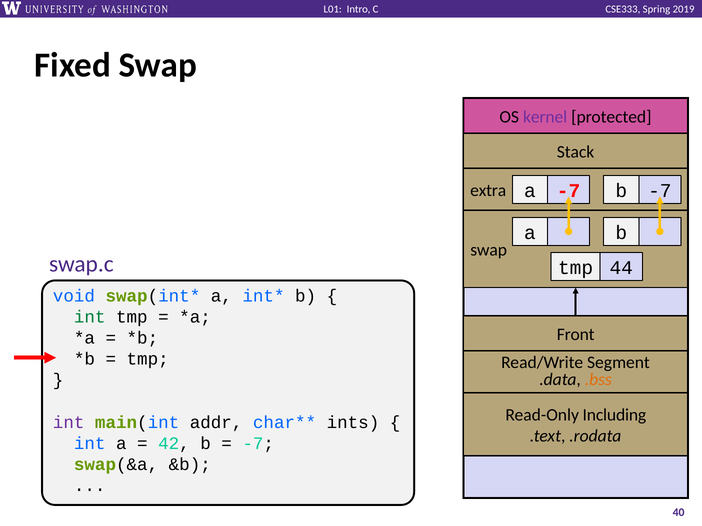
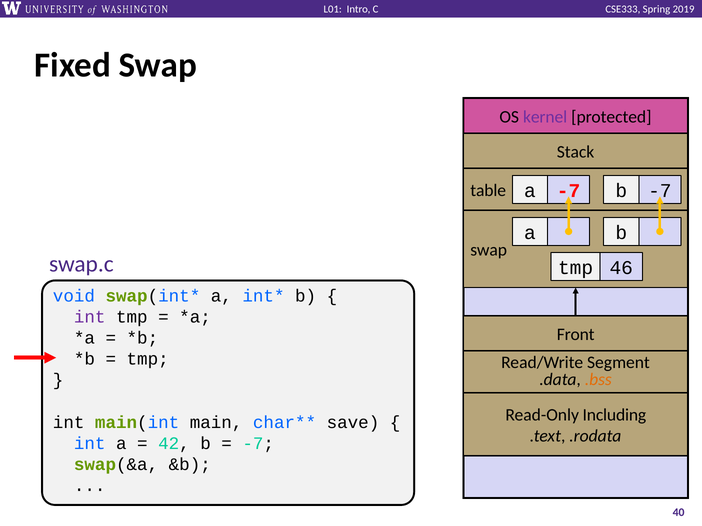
extra: extra -> table
44: 44 -> 46
int at (90, 317) colour: green -> purple
int at (69, 423) colour: purple -> black
addr: addr -> main
ints: ints -> save
